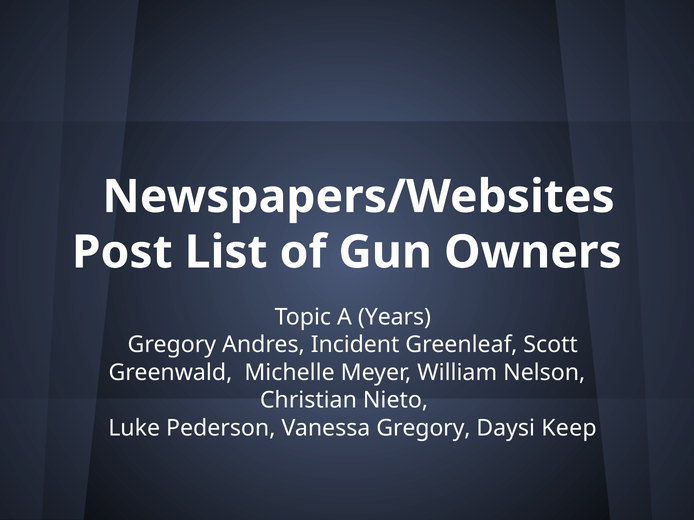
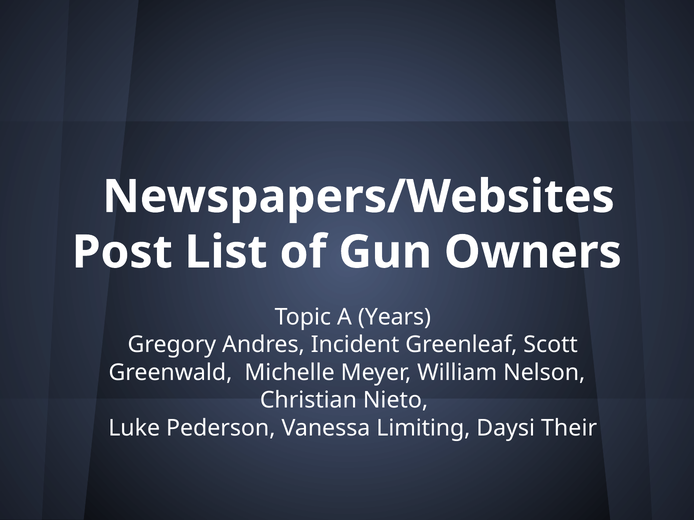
Vanessa Gregory: Gregory -> Limiting
Keep: Keep -> Their
